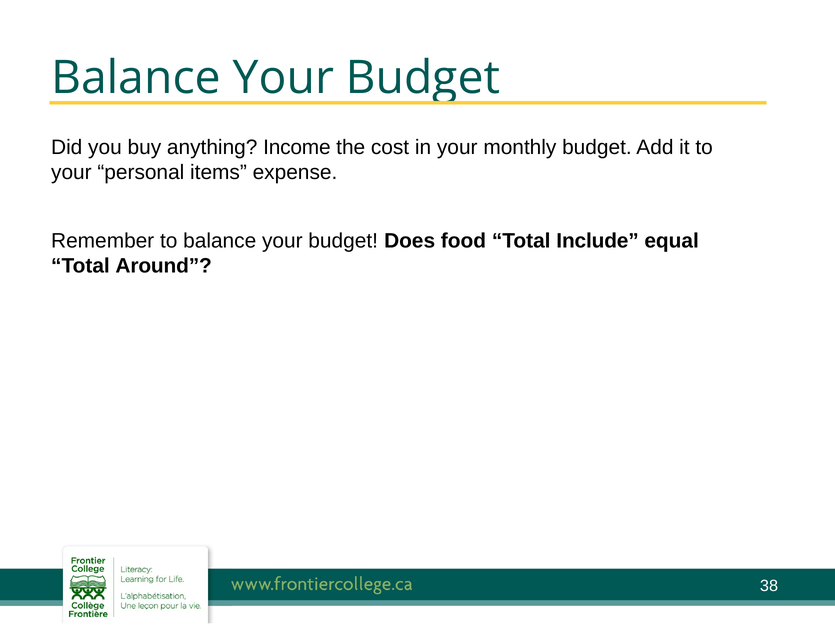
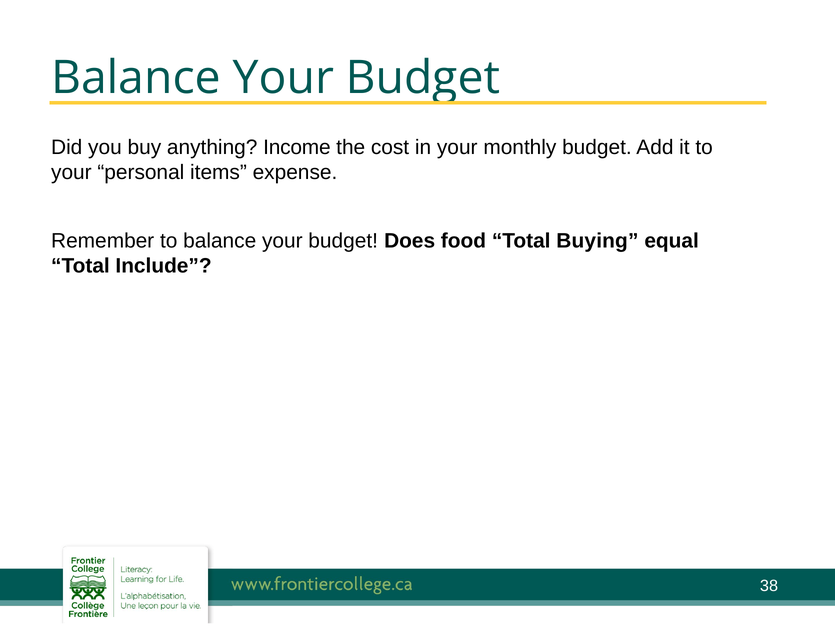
Include: Include -> Buying
Around: Around -> Include
